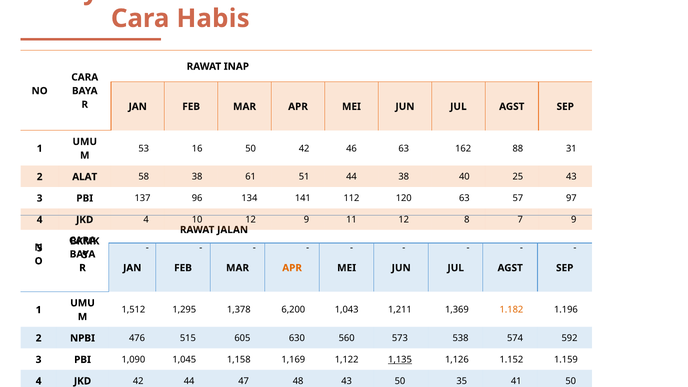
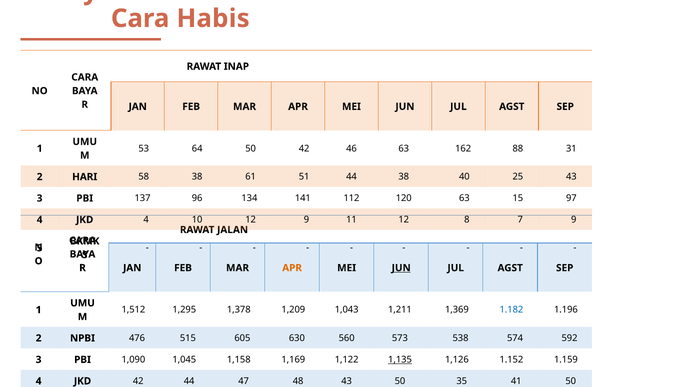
16: 16 -> 64
ALAT: ALAT -> HARI
57: 57 -> 15
JUN at (401, 268) underline: none -> present
6,200: 6,200 -> 1,209
1.182 colour: orange -> blue
